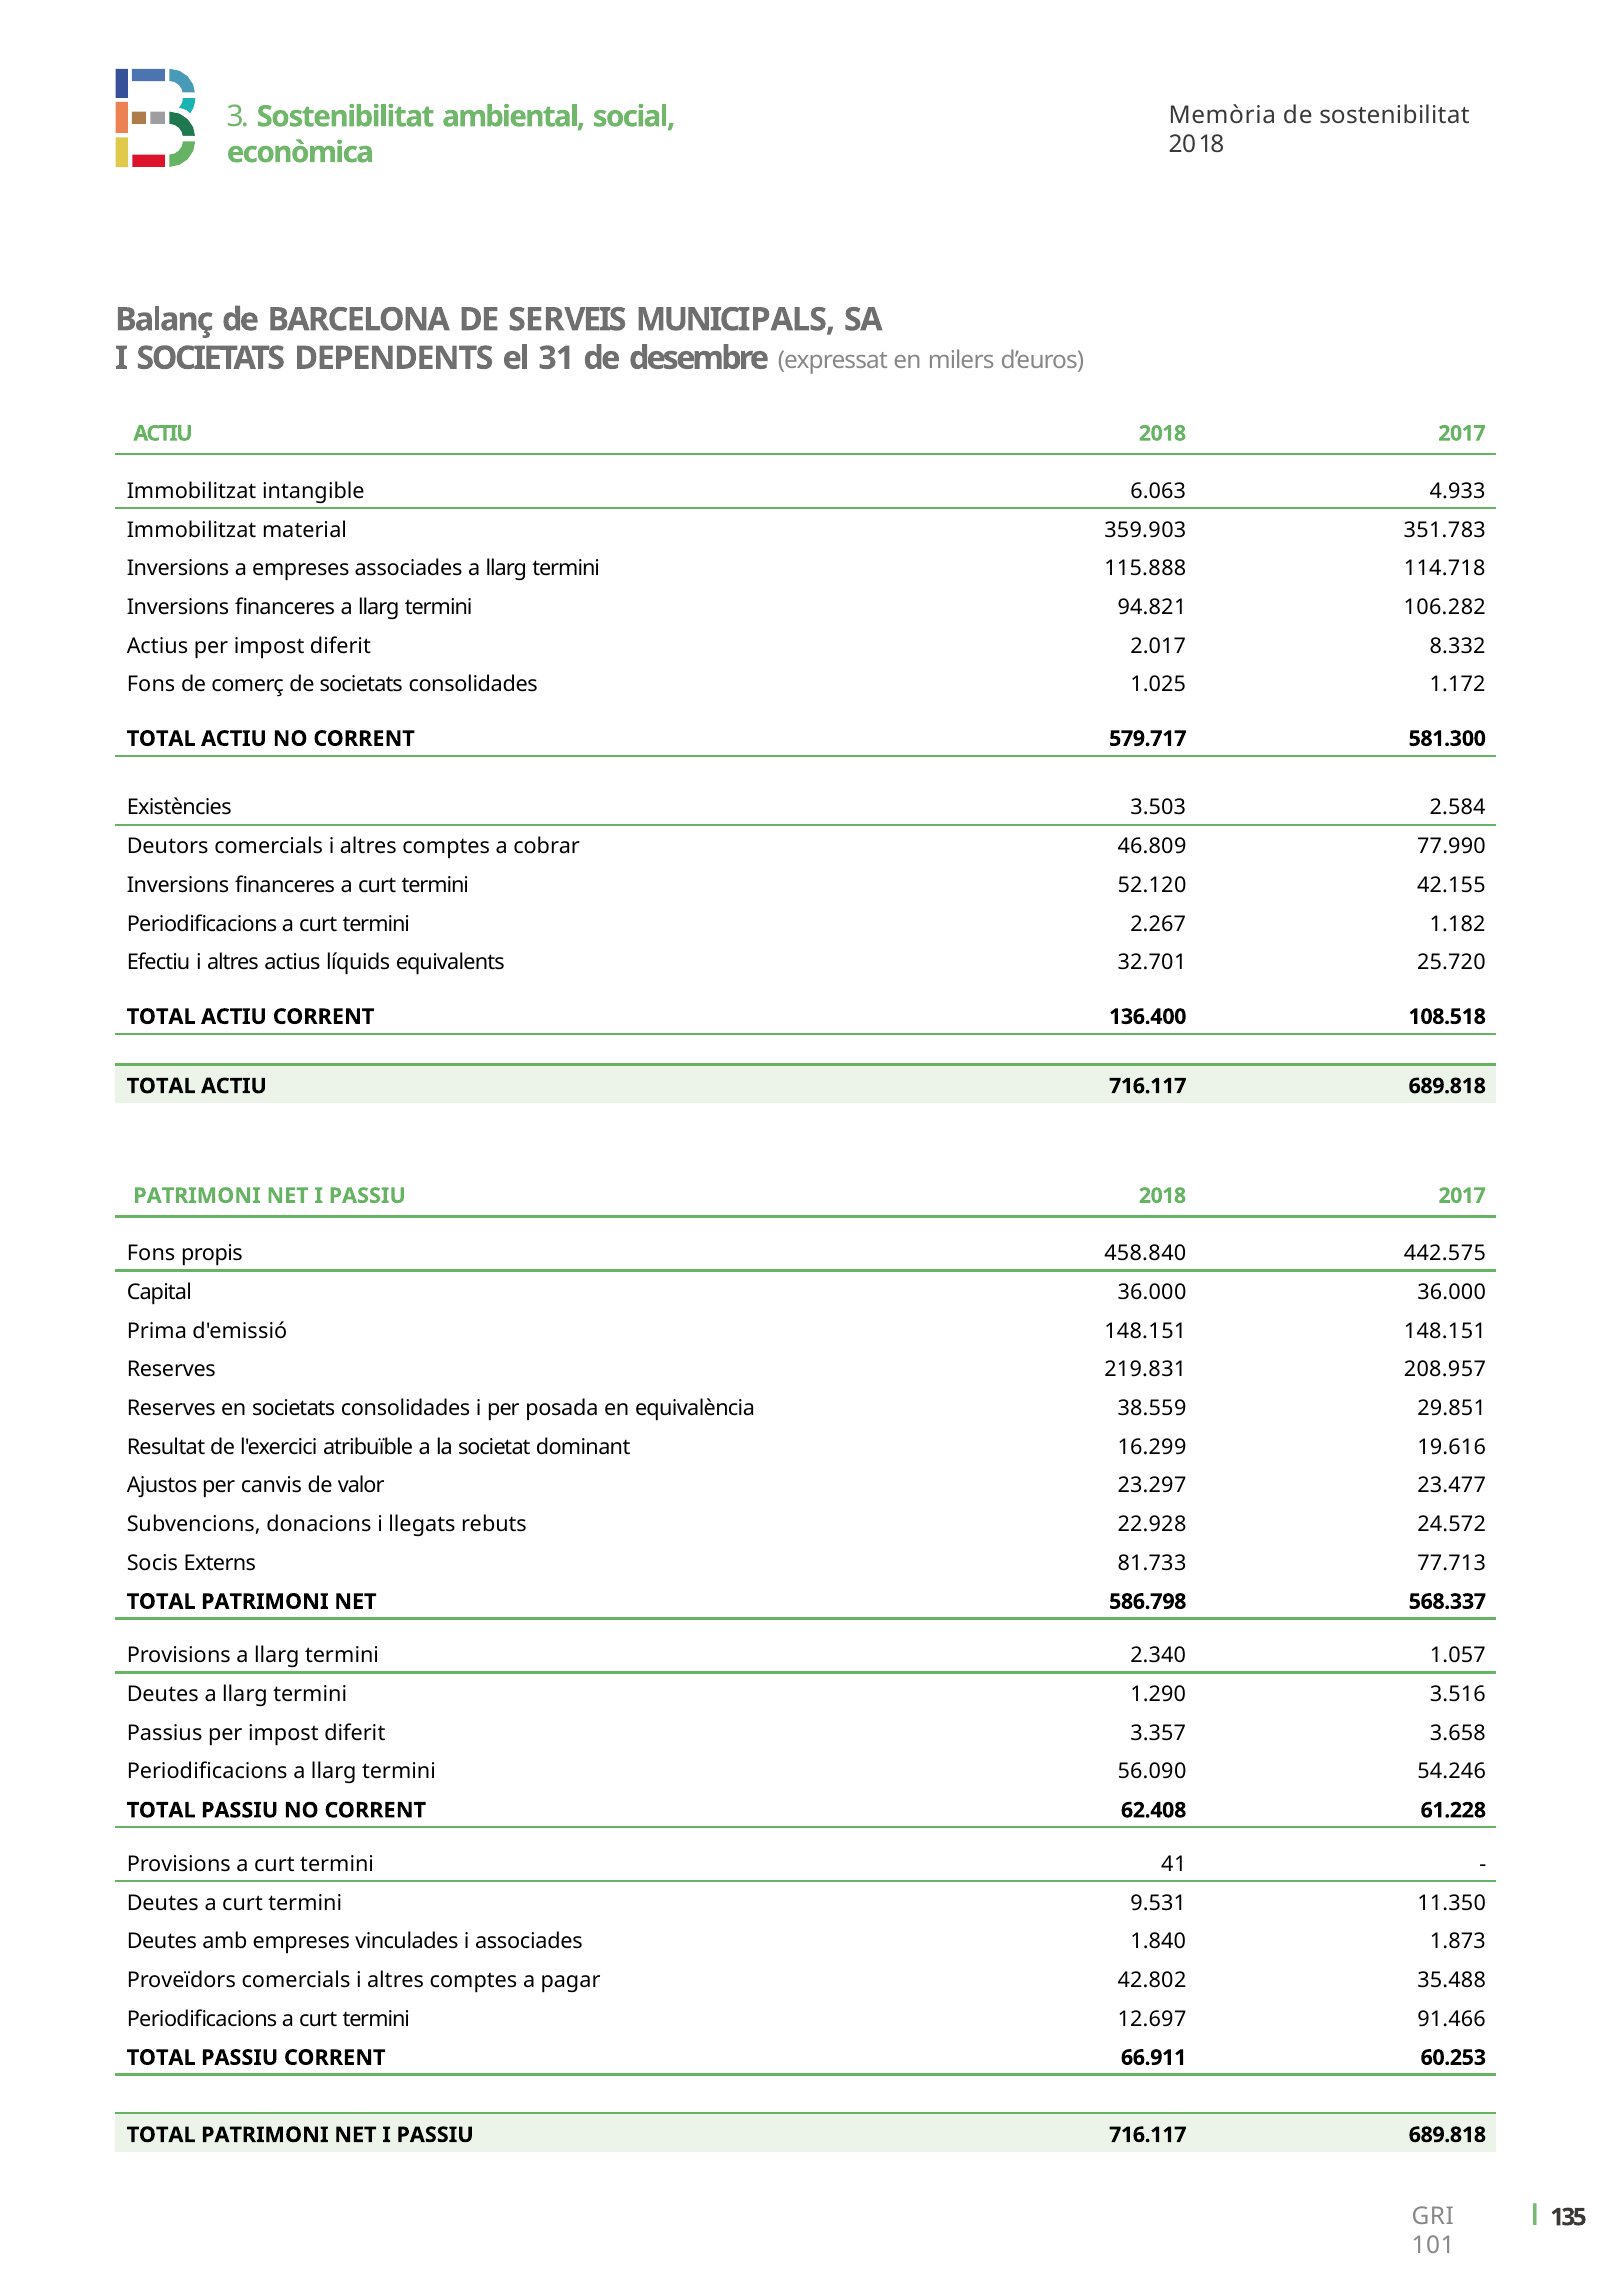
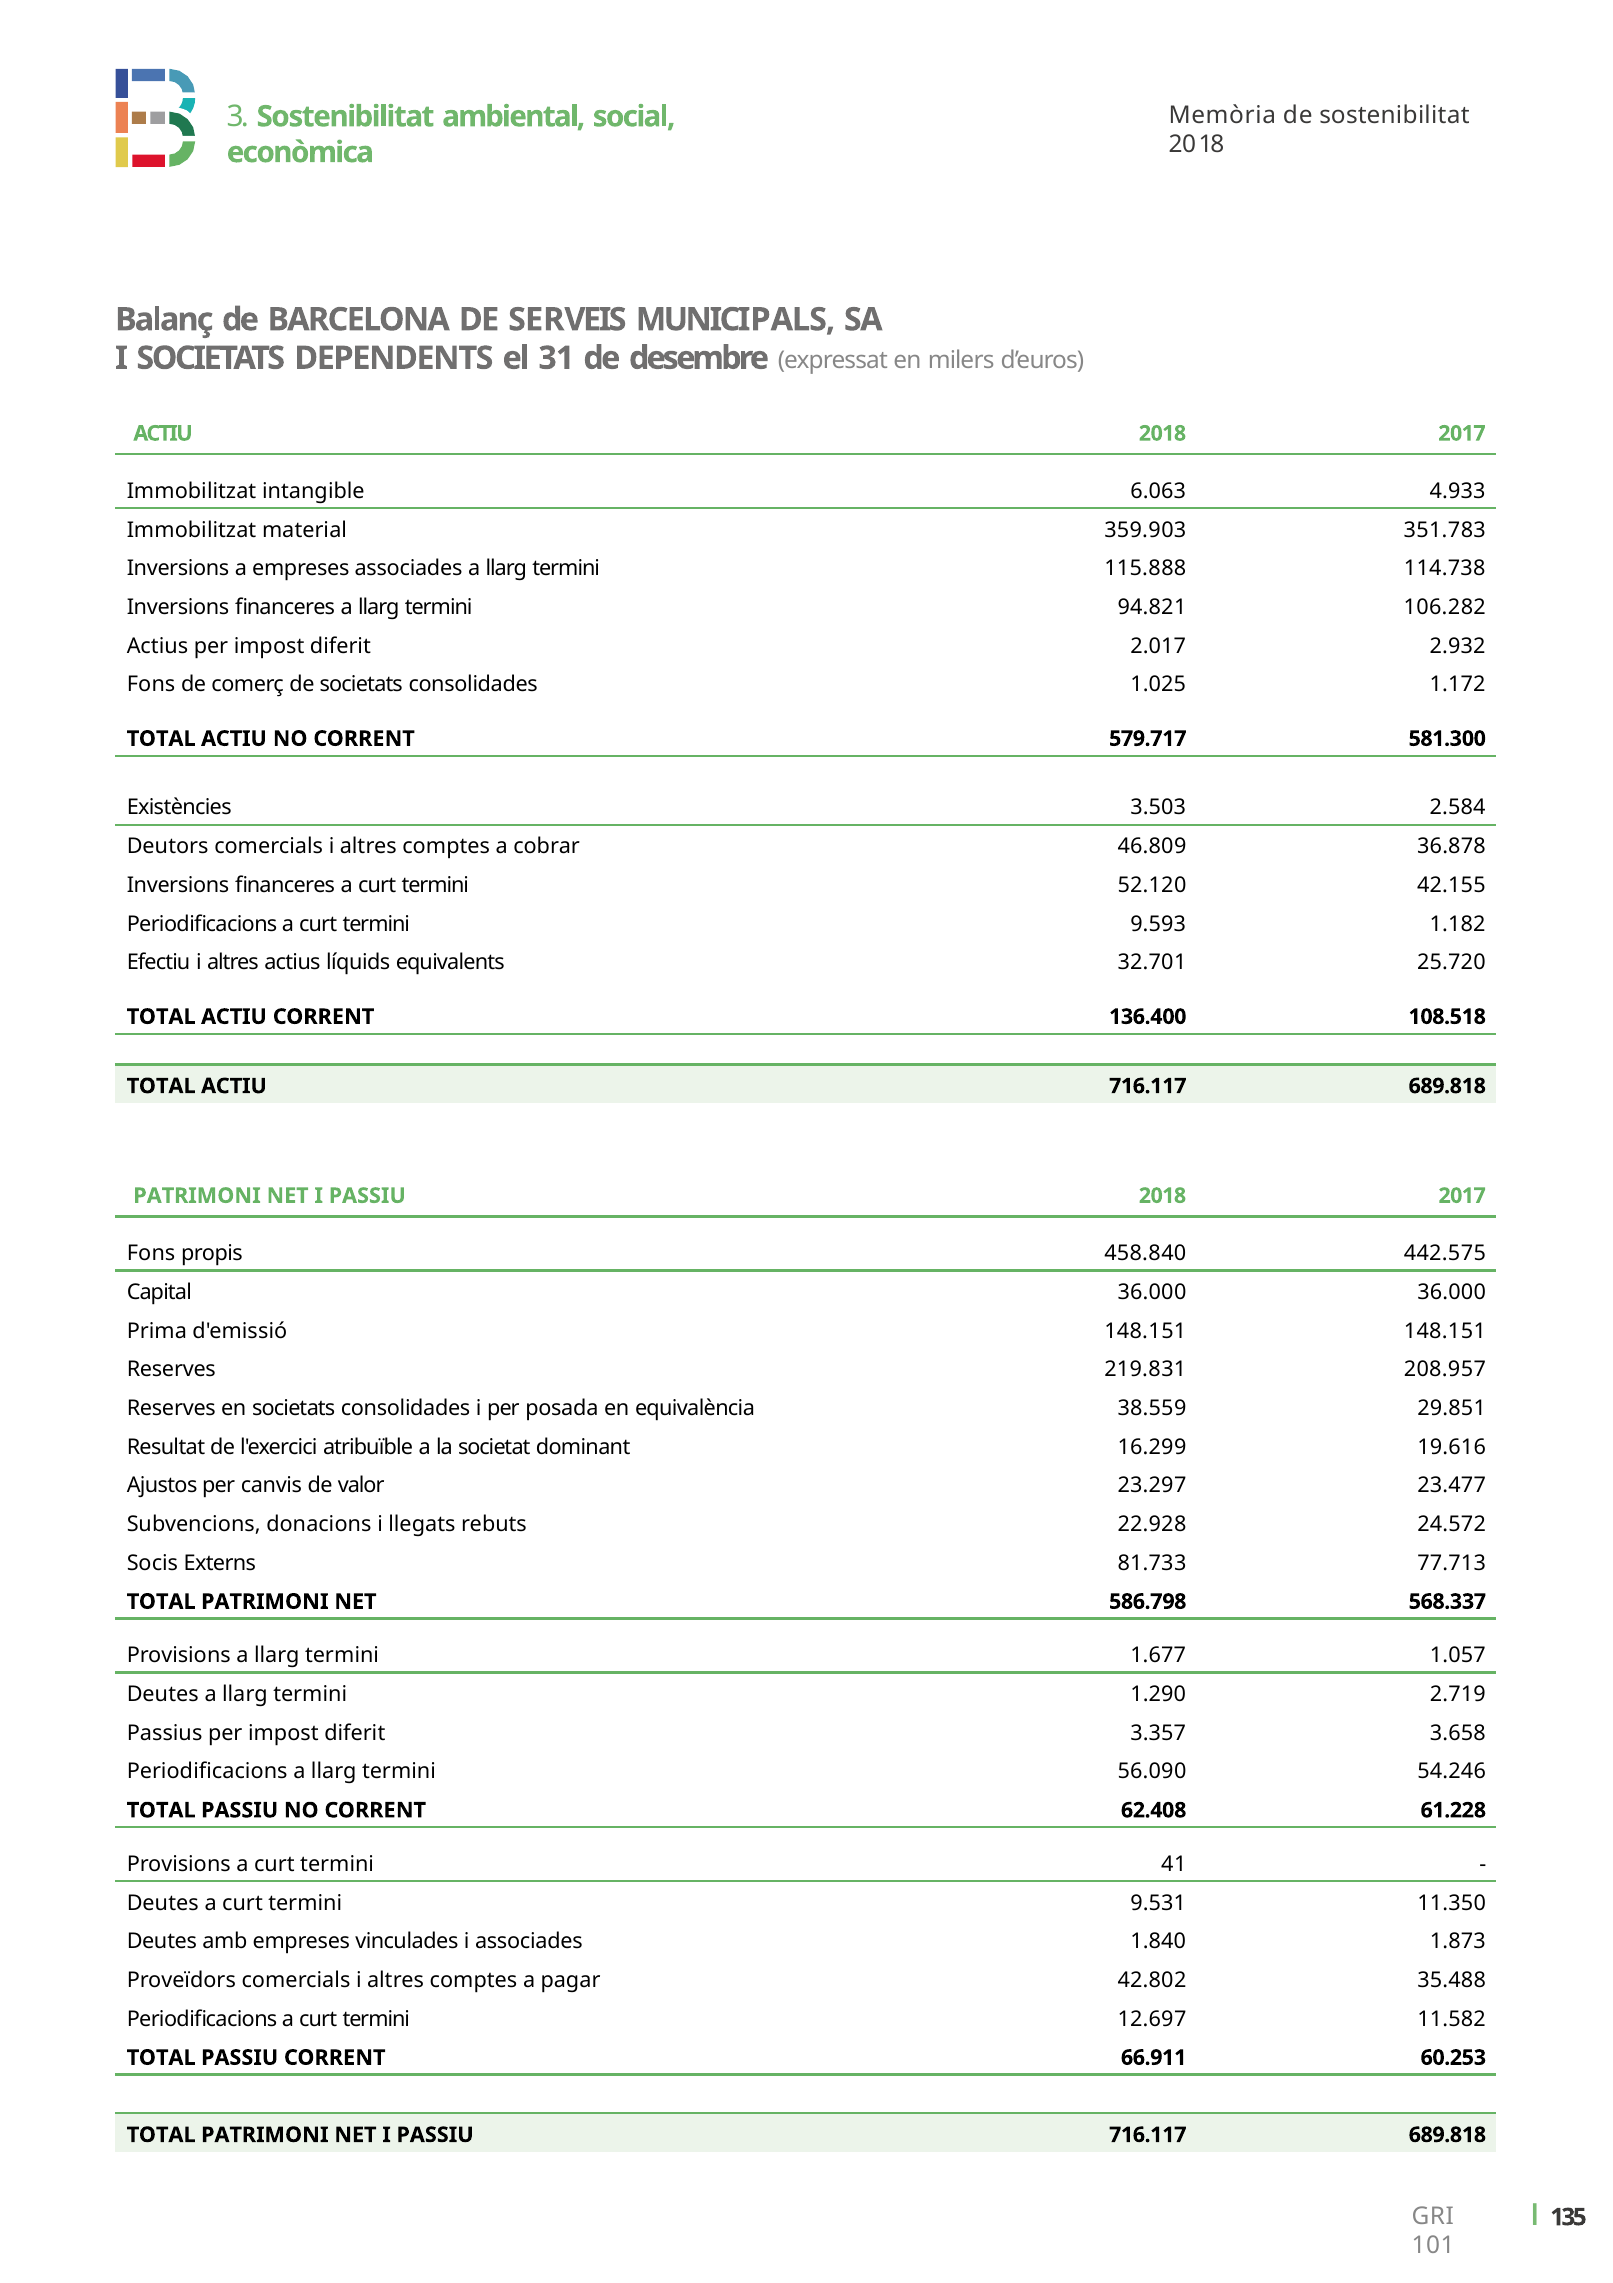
114.718: 114.718 -> 114.738
8.332: 8.332 -> 2.932
77.990: 77.990 -> 36.878
2.267: 2.267 -> 9.593
2.340: 2.340 -> 1.677
3.516: 3.516 -> 2.719
91.466: 91.466 -> 11.582
